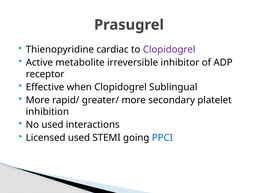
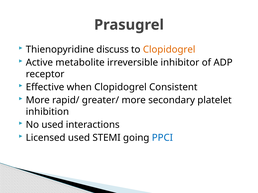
cardiac: cardiac -> discuss
Clopidogrel at (169, 50) colour: purple -> orange
Sublingual: Sublingual -> Consistent
